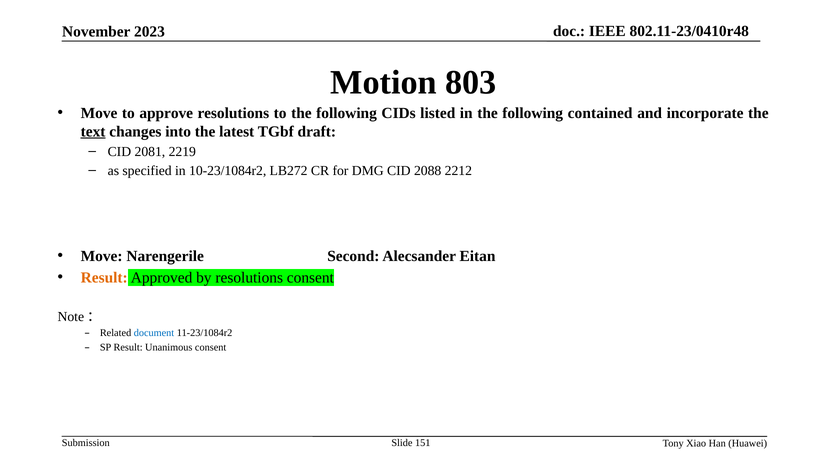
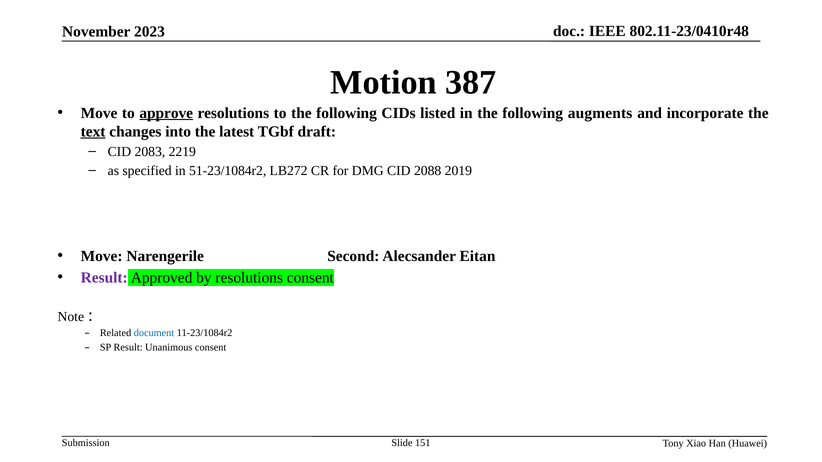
803: 803 -> 387
approve underline: none -> present
contained: contained -> augments
2081: 2081 -> 2083
10-23/1084r2: 10-23/1084r2 -> 51-23/1084r2
2212: 2212 -> 2019
Result at (104, 278) colour: orange -> purple
